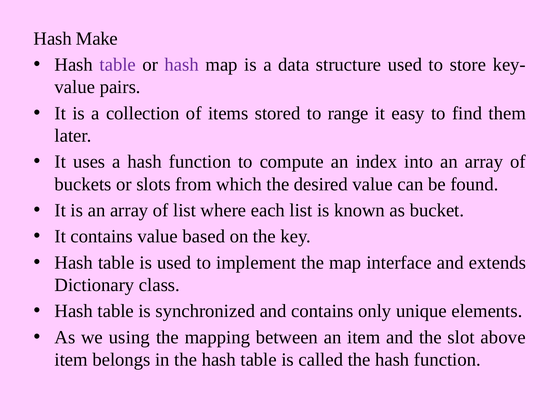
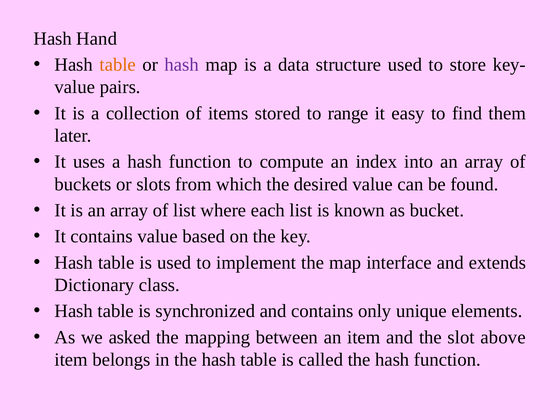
Make: Make -> Hand
table at (118, 65) colour: purple -> orange
using: using -> asked
